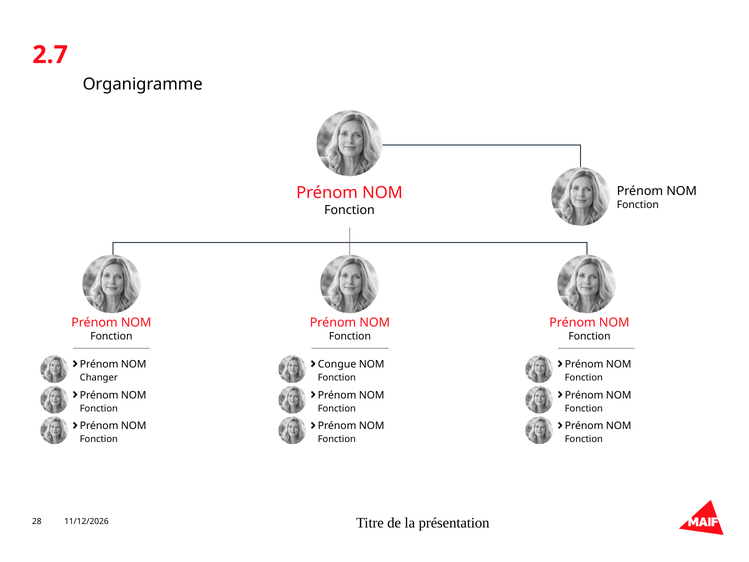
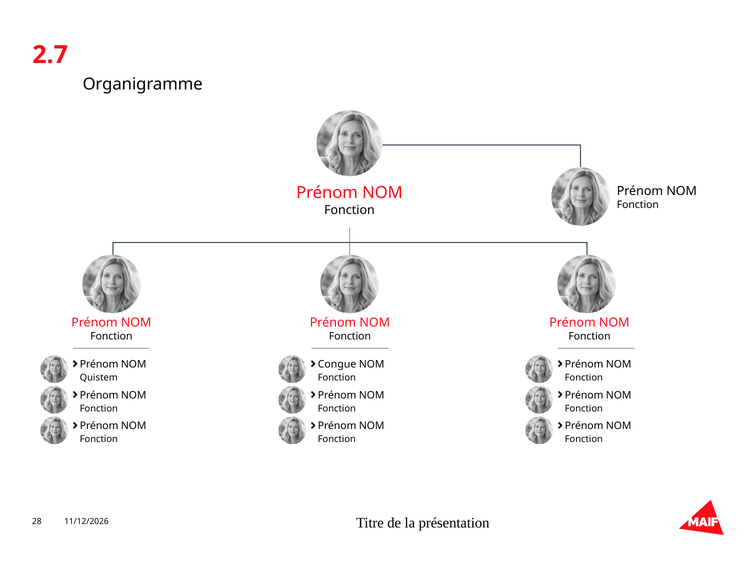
Changer: Changer -> Quistem
